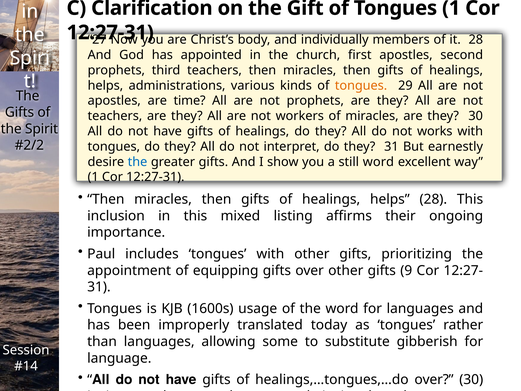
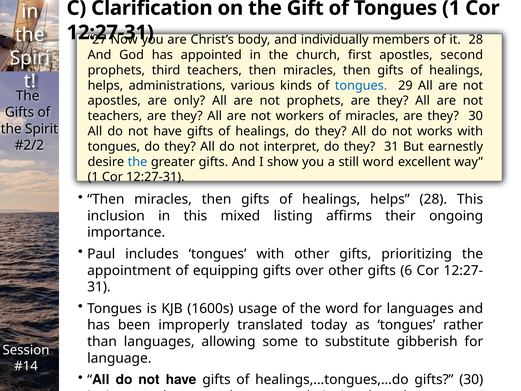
tongues at (361, 85) colour: orange -> blue
time: time -> only
9: 9 -> 6
healings,…tongues,…do over: over -> gifts
